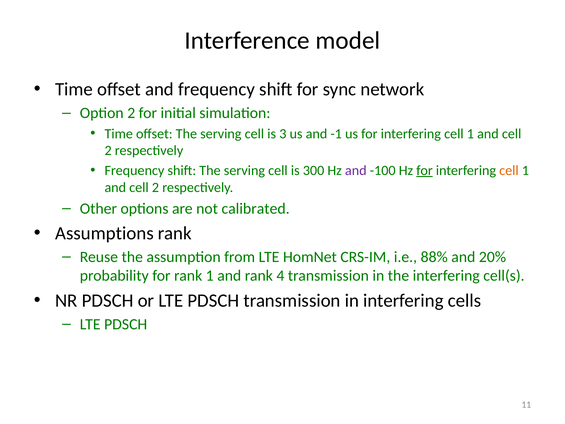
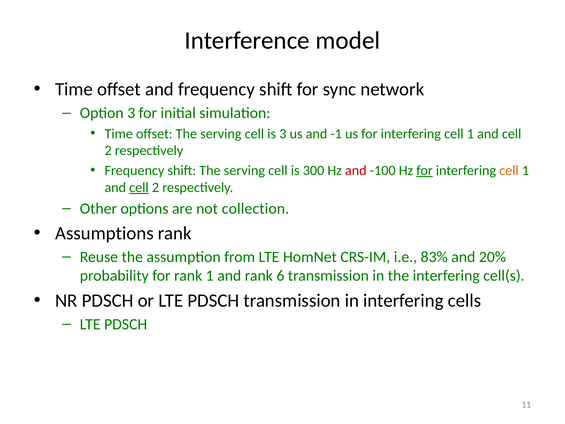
Option 2: 2 -> 3
and at (356, 170) colour: purple -> red
cell at (139, 187) underline: none -> present
calibrated: calibrated -> collection
88%: 88% -> 83%
4: 4 -> 6
